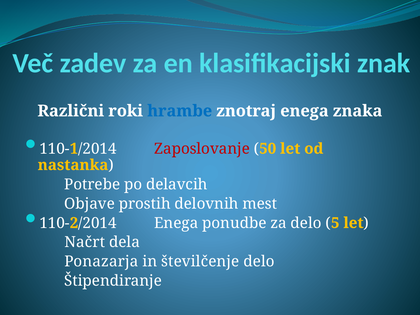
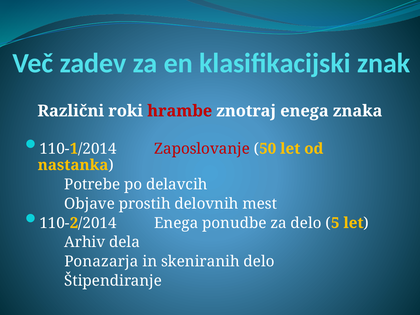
hrambe colour: blue -> red
Načrt: Načrt -> Arhiv
številčenje: številčenje -> skeniranih
